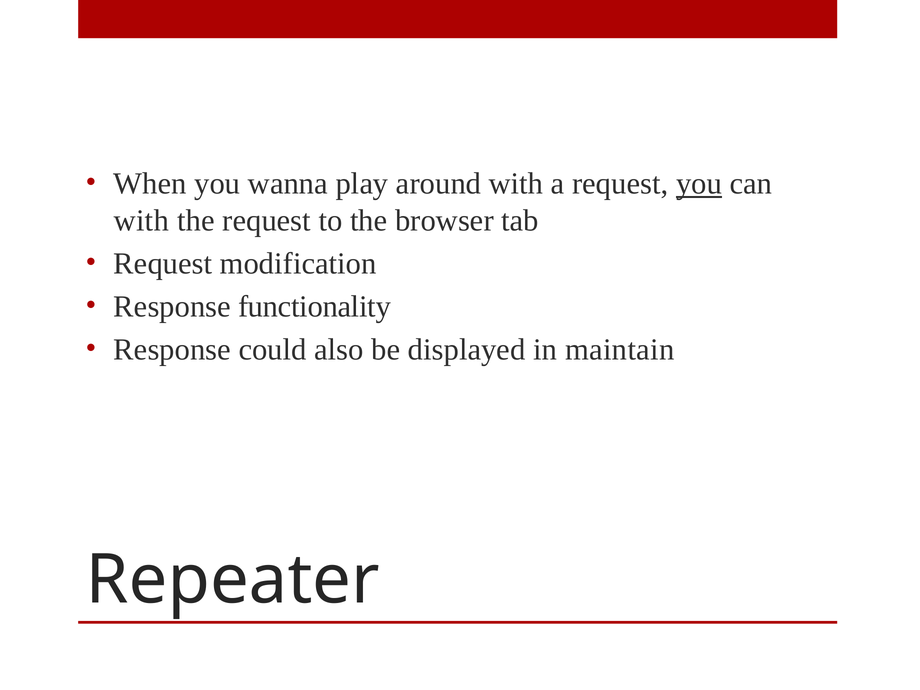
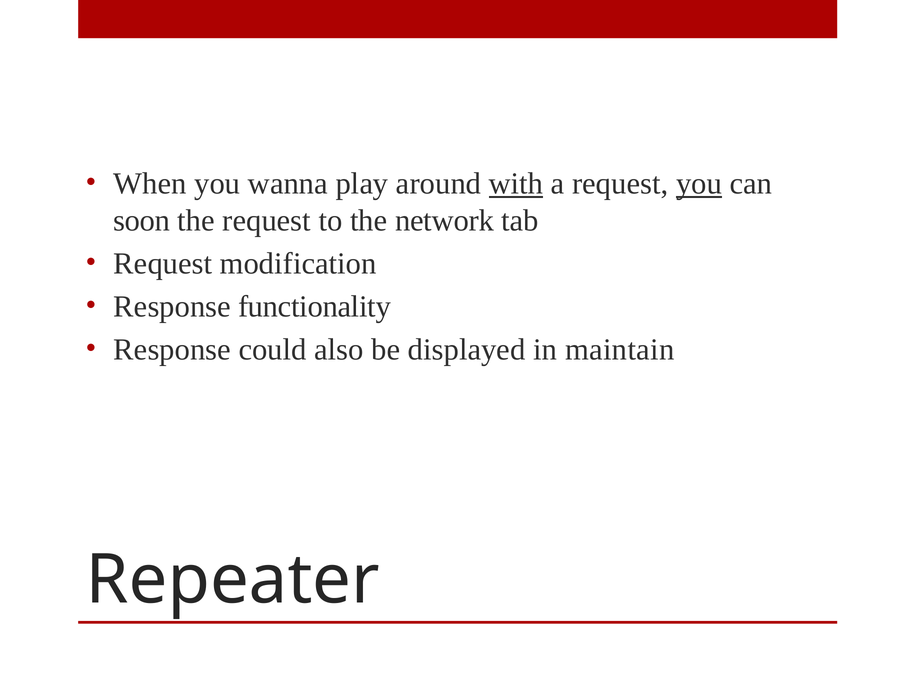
with at (516, 184) underline: none -> present
with at (141, 221): with -> soon
browser: browser -> network
